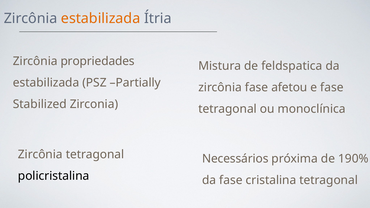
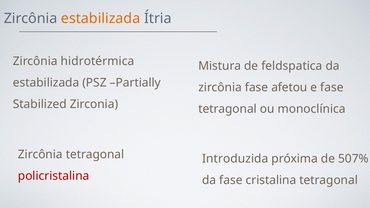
propriedades: propriedades -> hidrotérmica
Necessários: Necessários -> Introduzida
190%: 190% -> 507%
policristalina colour: black -> red
